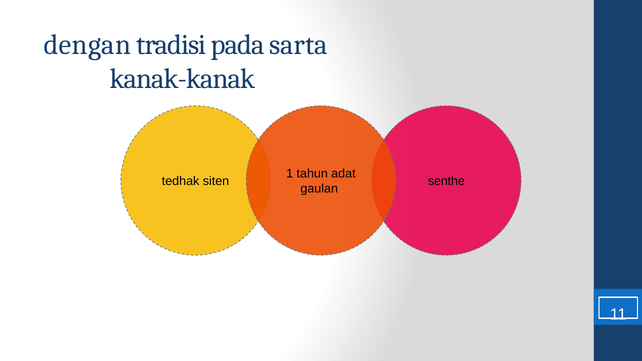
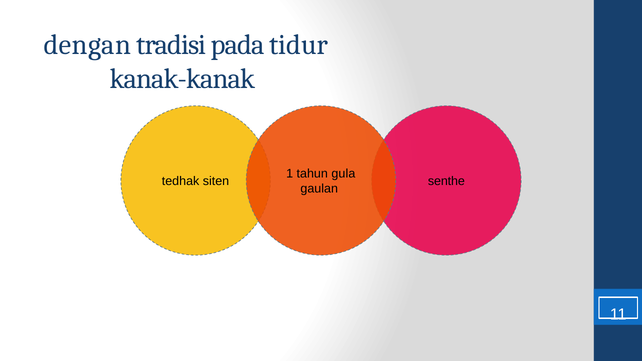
sarta: sarta -> tidur
adat: adat -> gula
